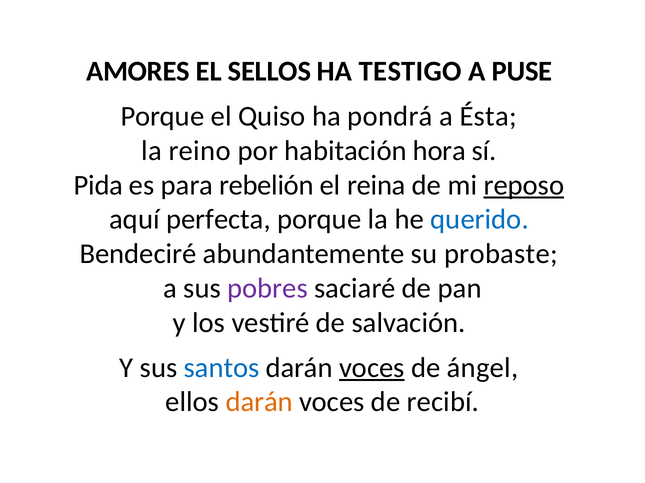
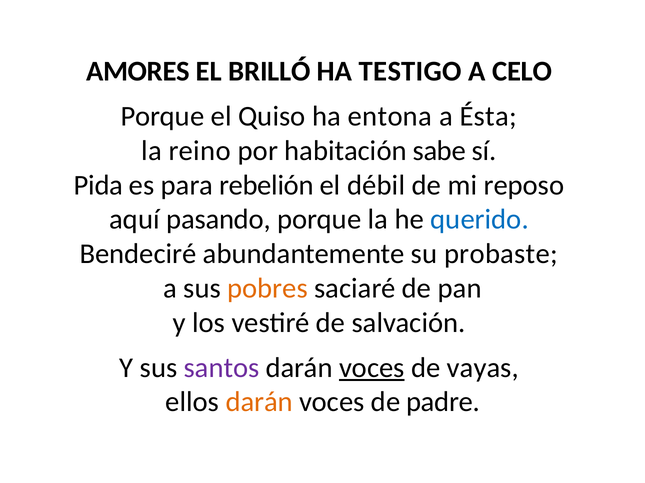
SELLOS: SELLOS -> BRILLÓ
PUSE: PUSE -> CELO
pondrá: pondrá -> entona
hora: hora -> sabe
reina: reina -> débil
reposo underline: present -> none
perfecta: perfecta -> pasando
pobres colour: purple -> orange
santos colour: blue -> purple
ángel: ángel -> vayas
recibí: recibí -> padre
